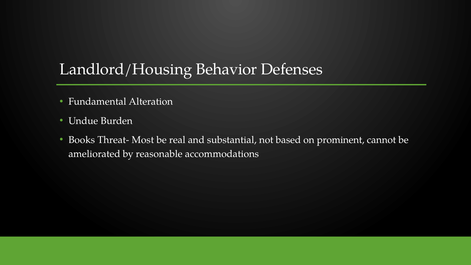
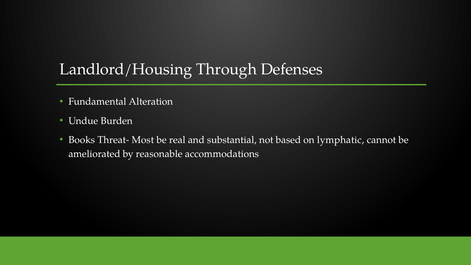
Behavior: Behavior -> Through
prominent: prominent -> lymphatic
